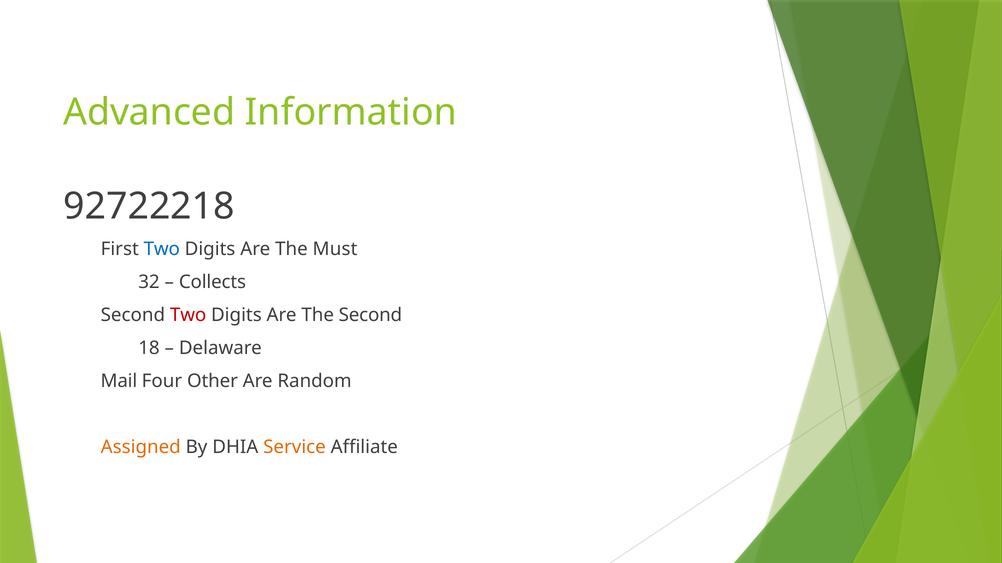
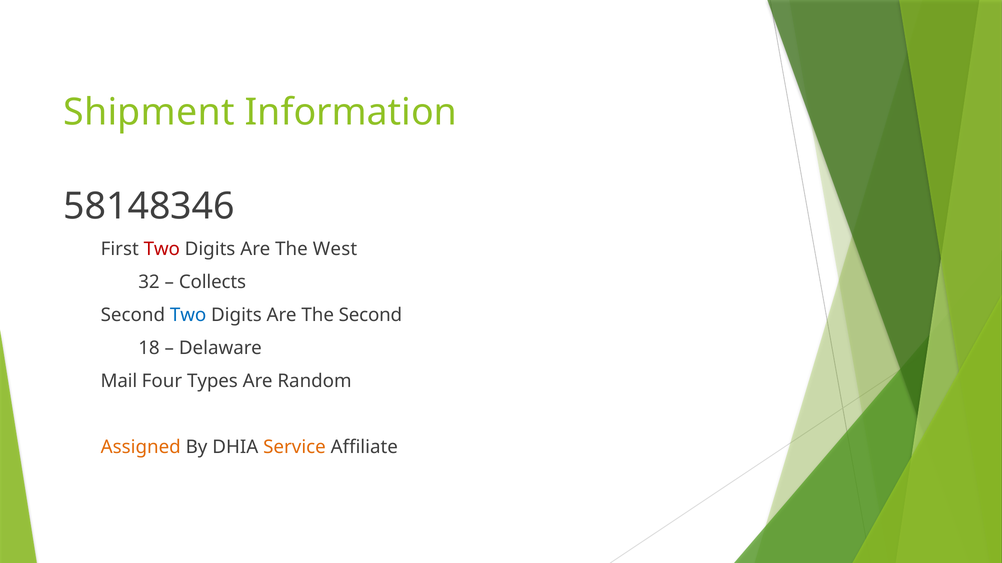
Advanced: Advanced -> Shipment
92722218: 92722218 -> 58148346
Two at (162, 249) colour: blue -> red
Must: Must -> West
Two at (188, 315) colour: red -> blue
Other: Other -> Types
